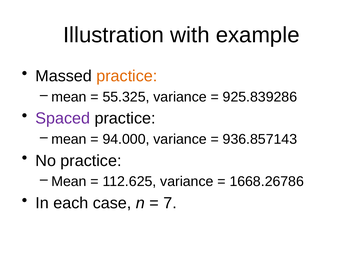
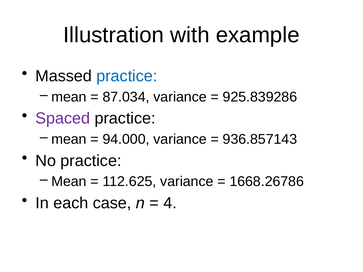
practice at (127, 76) colour: orange -> blue
55.325: 55.325 -> 87.034
7: 7 -> 4
